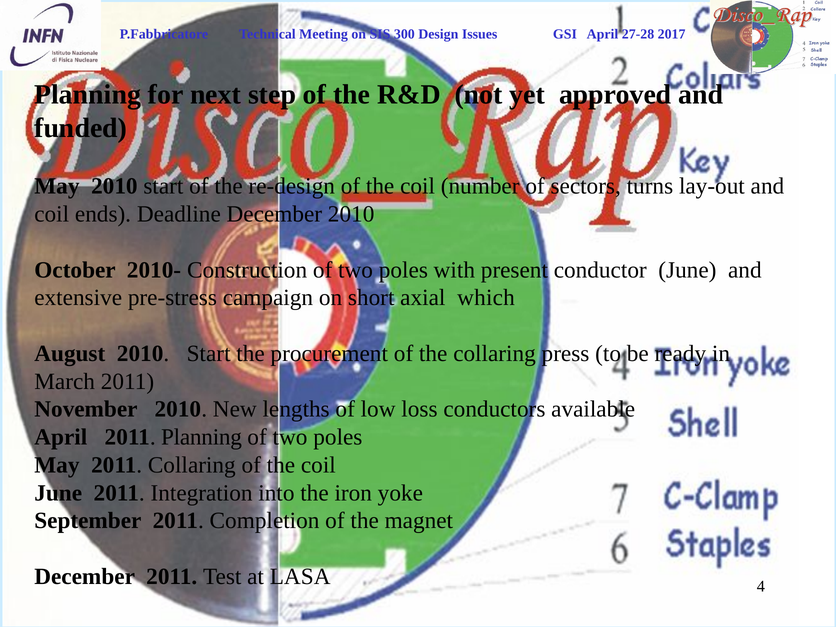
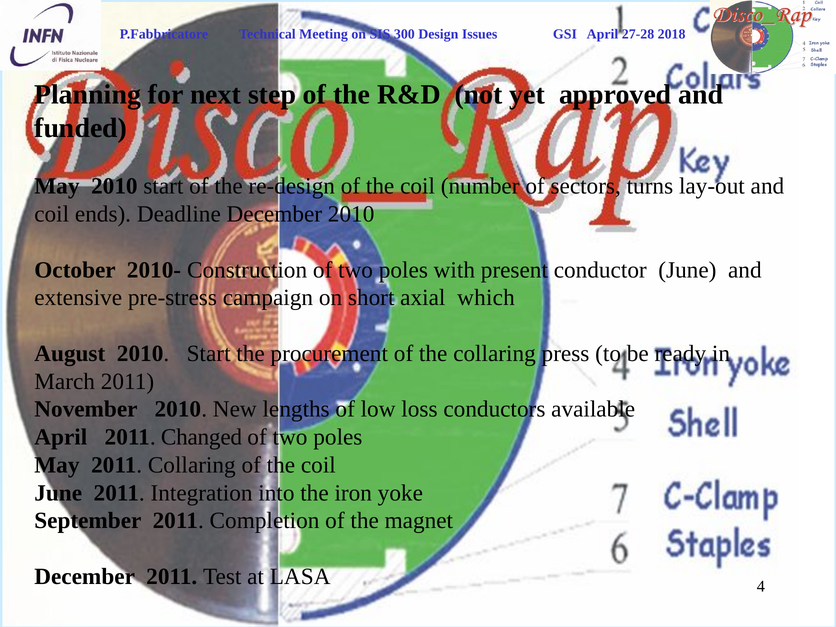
2017: 2017 -> 2018
2011 Planning: Planning -> Changed
